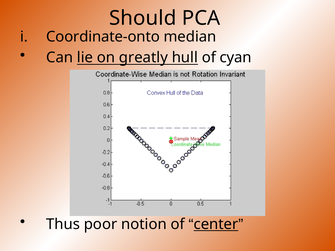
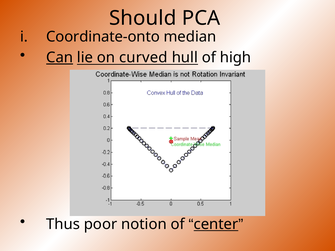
Can underline: none -> present
greatly: greatly -> curved
cyan: cyan -> high
